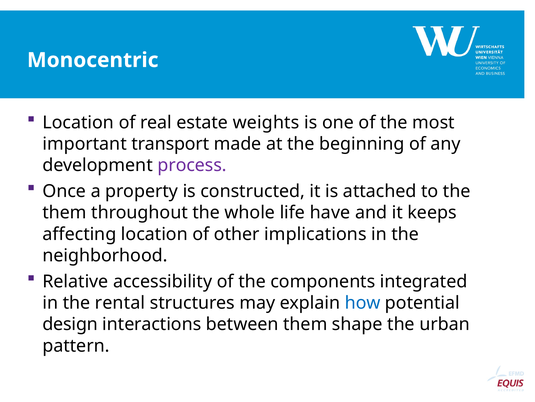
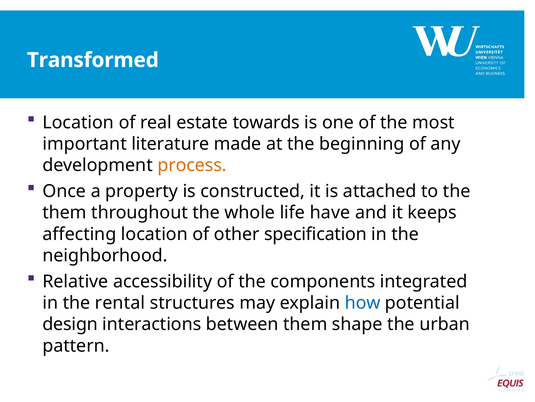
Monocentric: Monocentric -> Transformed
weights: weights -> towards
transport: transport -> literature
process colour: purple -> orange
implications: implications -> specification
